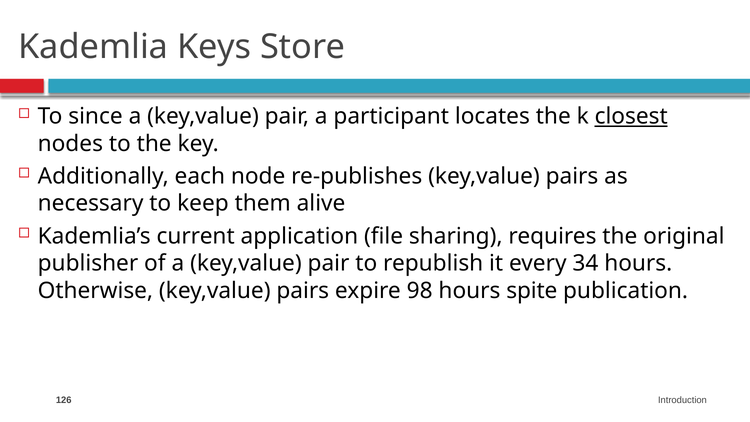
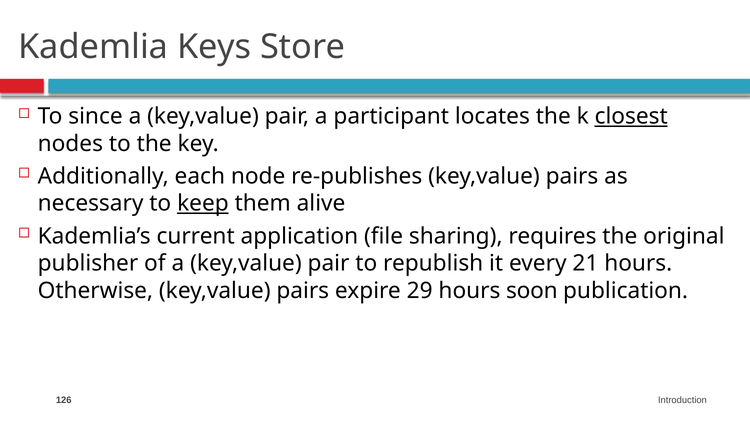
keep underline: none -> present
34: 34 -> 21
98: 98 -> 29
spite: spite -> soon
